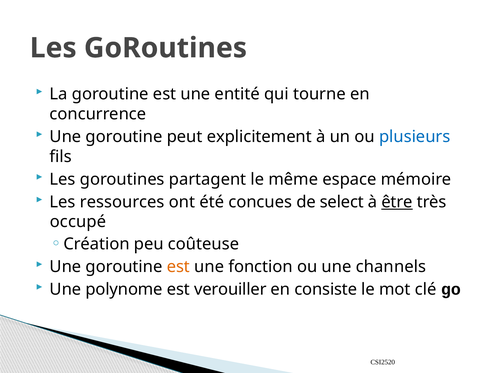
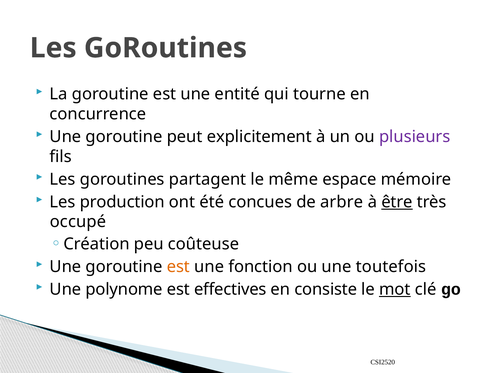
plusieurs colour: blue -> purple
ressources: ressources -> production
select: select -> arbre
channels: channels -> toutefois
verouiller: verouiller -> effectives
mot underline: none -> present
